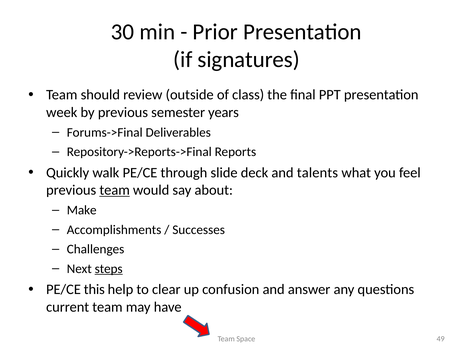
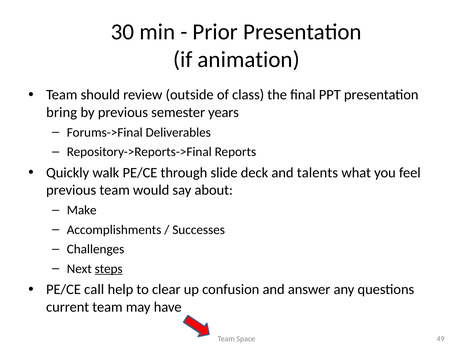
signatures: signatures -> animation
week: week -> bring
team at (115, 190) underline: present -> none
this: this -> call
